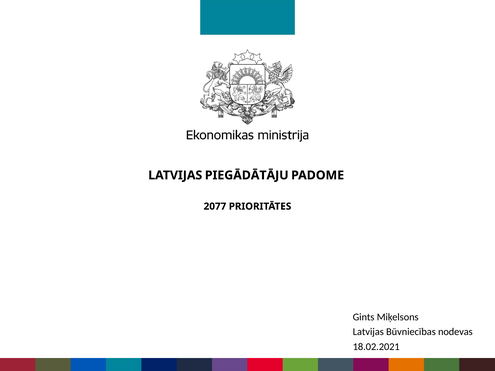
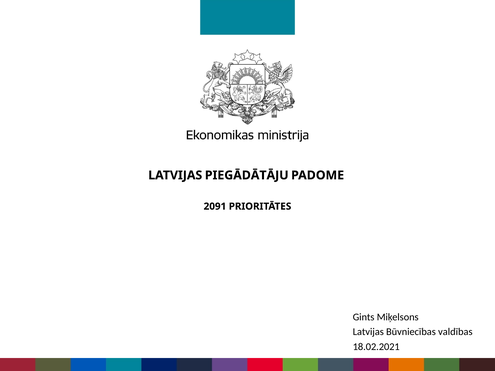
2077: 2077 -> 2091
nodevas: nodevas -> valdības
